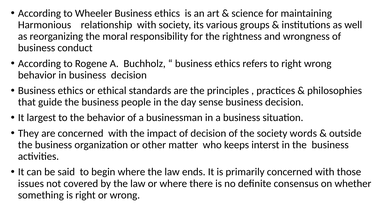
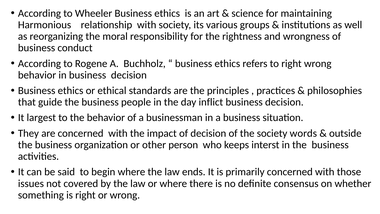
sense: sense -> inflict
matter: matter -> person
